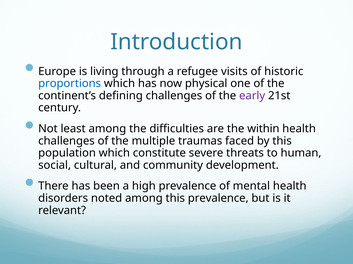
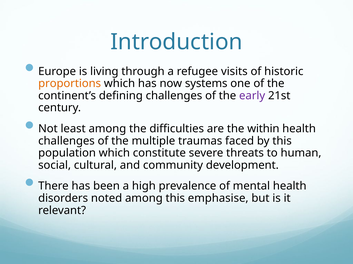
proportions colour: blue -> orange
physical: physical -> systems
this prevalence: prevalence -> emphasise
